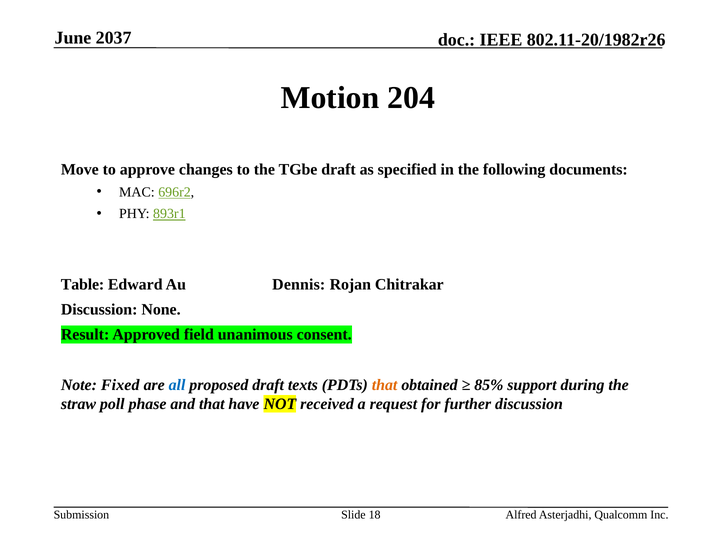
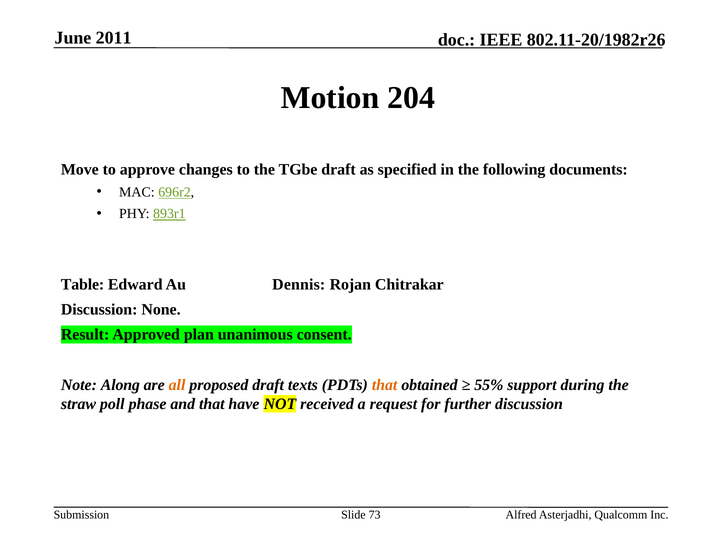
2037: 2037 -> 2011
field: field -> plan
Fixed: Fixed -> Along
all colour: blue -> orange
85%: 85% -> 55%
18: 18 -> 73
